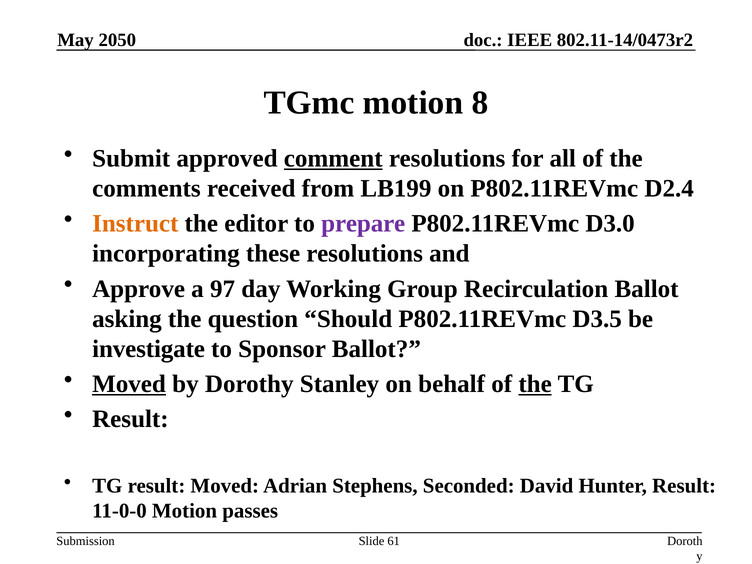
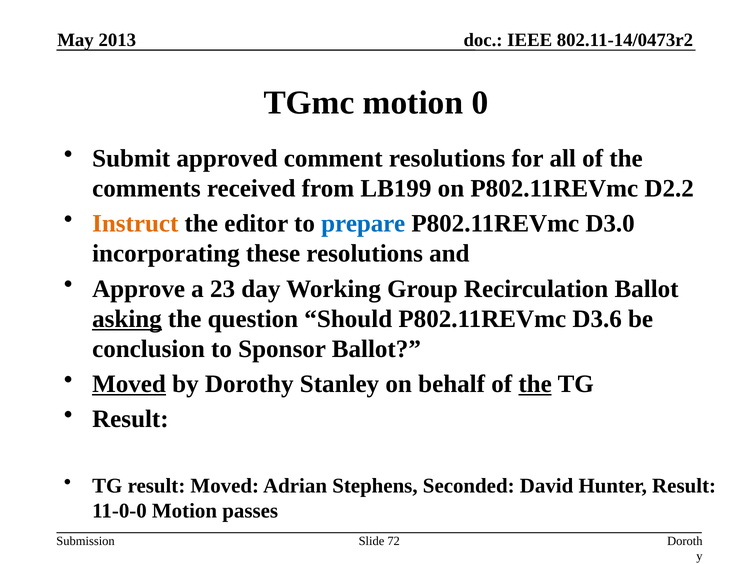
2050: 2050 -> 2013
8: 8 -> 0
comment underline: present -> none
D2.4: D2.4 -> D2.2
prepare colour: purple -> blue
97: 97 -> 23
asking underline: none -> present
D3.5: D3.5 -> D3.6
investigate: investigate -> conclusion
61: 61 -> 72
